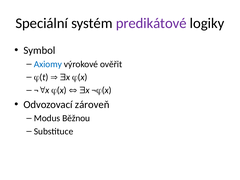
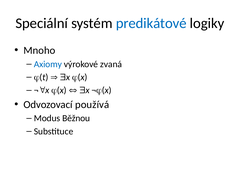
predikátové colour: purple -> blue
Symbol: Symbol -> Mnoho
ověřit: ověřit -> zvaná
zároveň: zároveň -> používá
